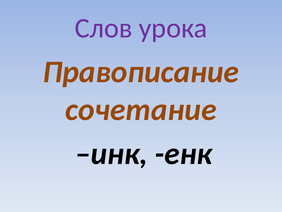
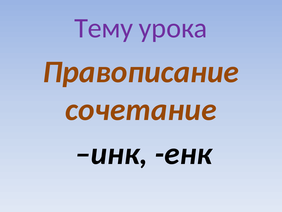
Слов: Слов -> Тему
